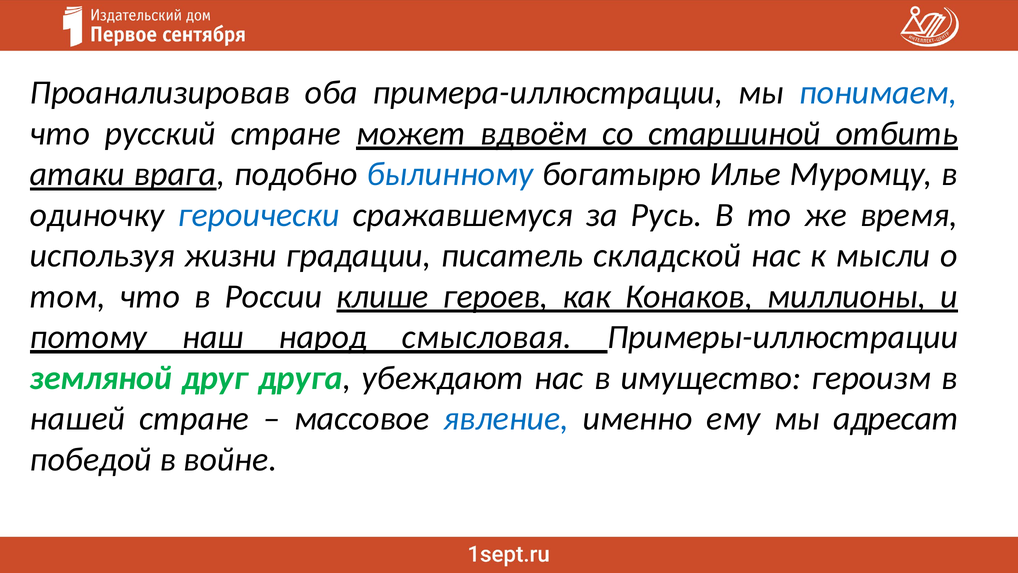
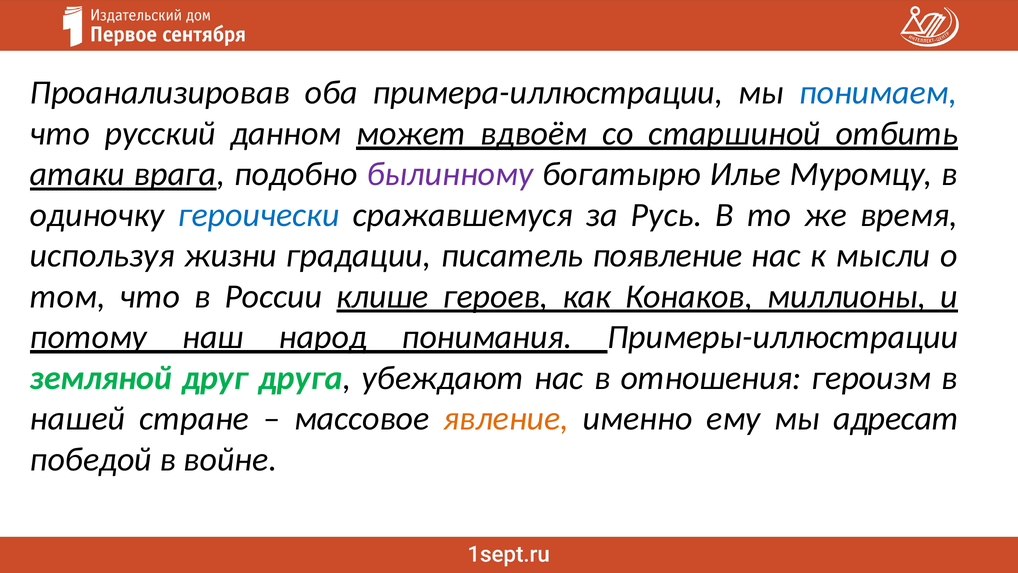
русский стране: стране -> данном
былинному colour: blue -> purple
складской: складской -> появление
смысловая: смысловая -> понимания
имущество: имущество -> отношения
явление colour: blue -> orange
